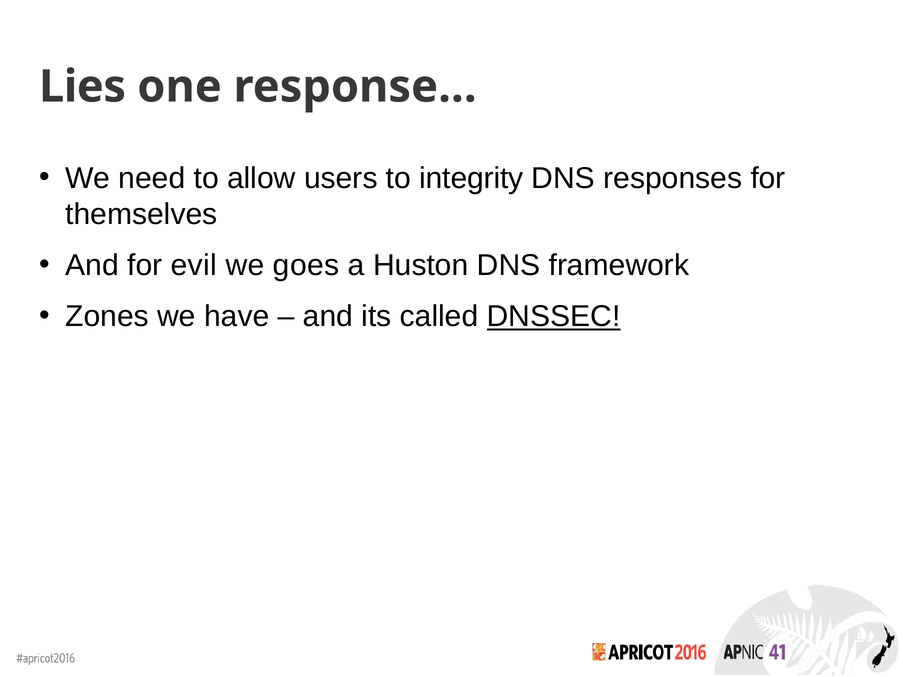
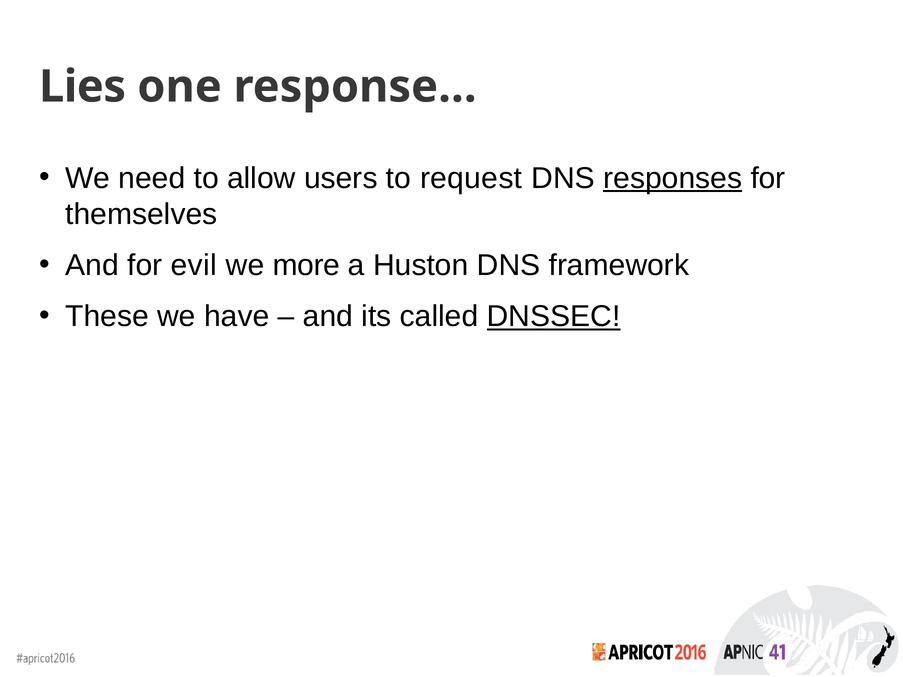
integrity: integrity -> request
responses underline: none -> present
goes: goes -> more
Zones: Zones -> These
